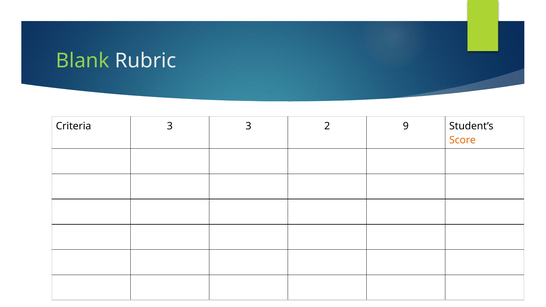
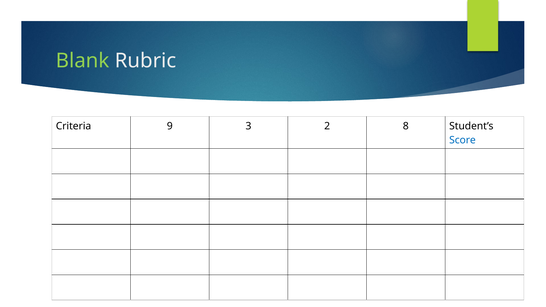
Criteria 3: 3 -> 9
9: 9 -> 8
Score colour: orange -> blue
